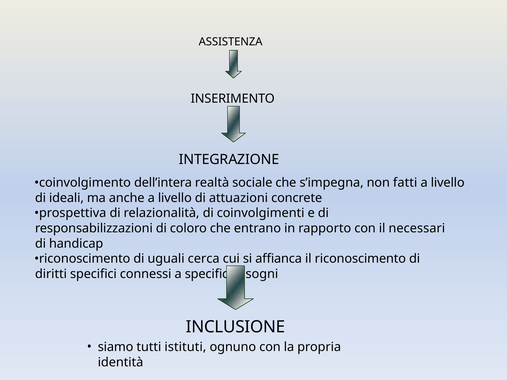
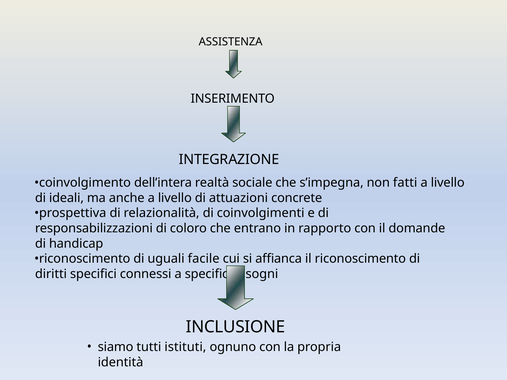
necessari: necessari -> domande
cerca: cerca -> facile
